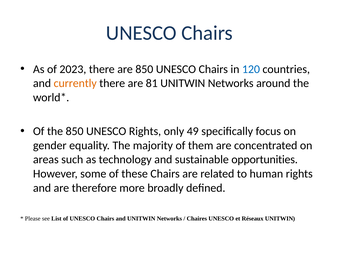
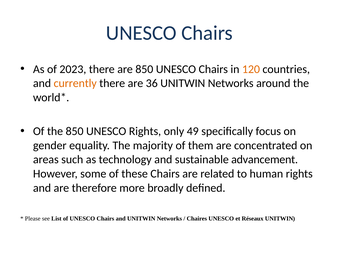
120 colour: blue -> orange
81: 81 -> 36
opportunities: opportunities -> advancement
